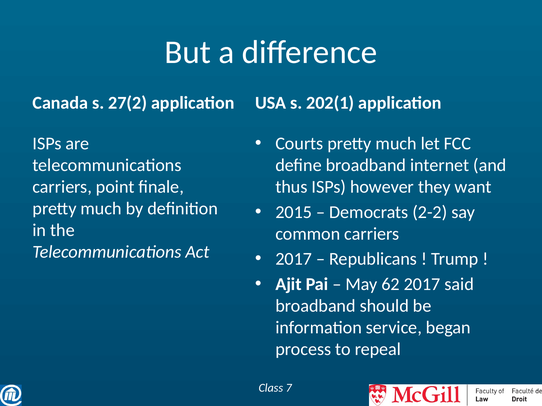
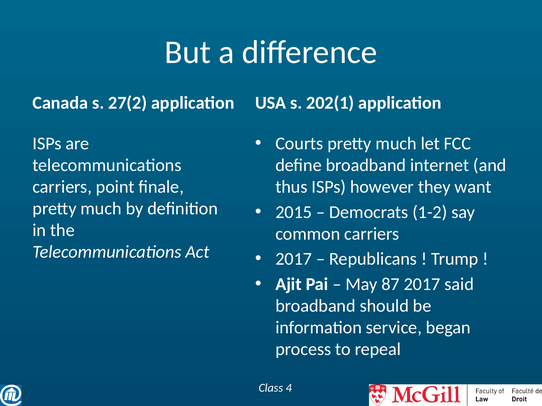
2-2: 2-2 -> 1-2
62: 62 -> 87
7: 7 -> 4
